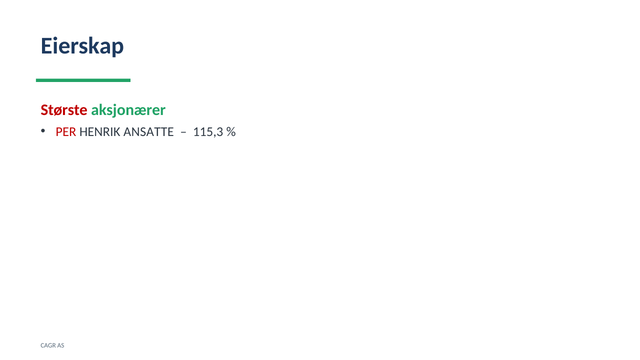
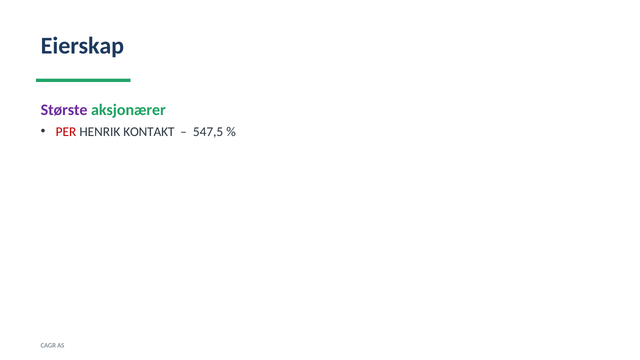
Største colour: red -> purple
ANSATTE: ANSATTE -> KONTAKT
115,3: 115,3 -> 547,5
